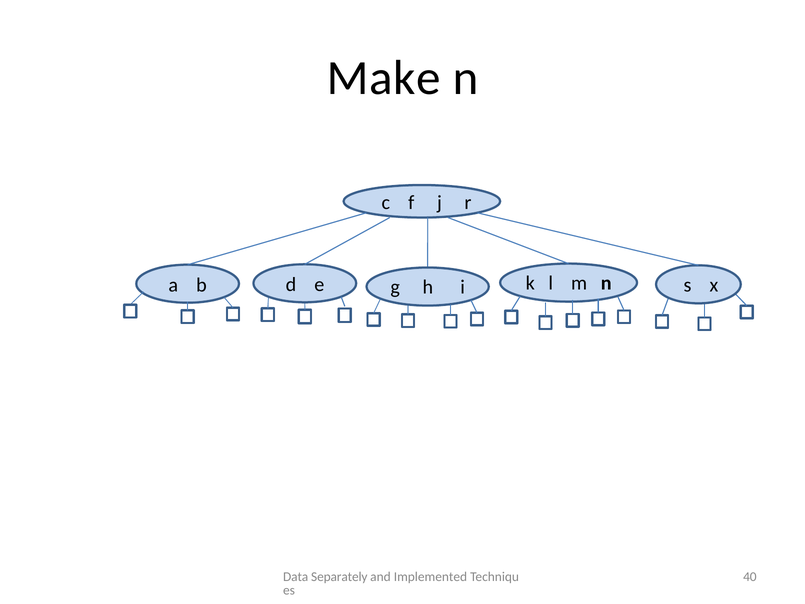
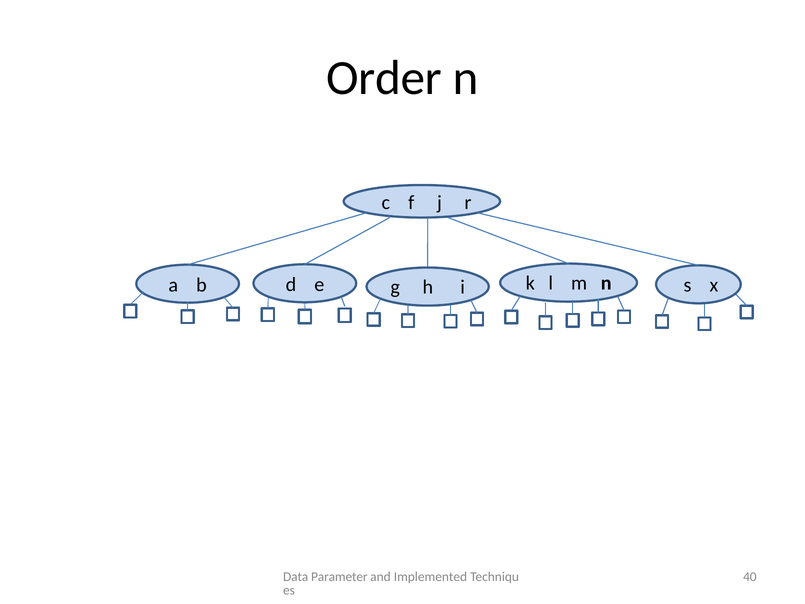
Make: Make -> Order
Separately: Separately -> Parameter
